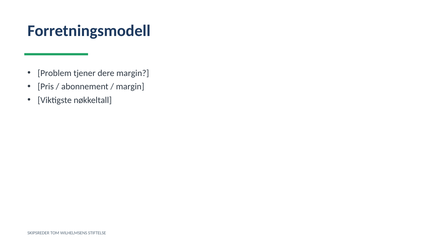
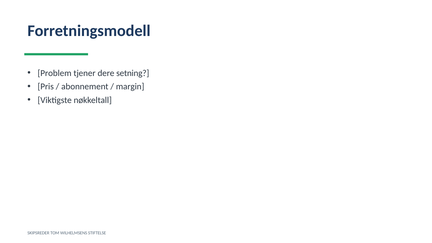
dere margin: margin -> setning
